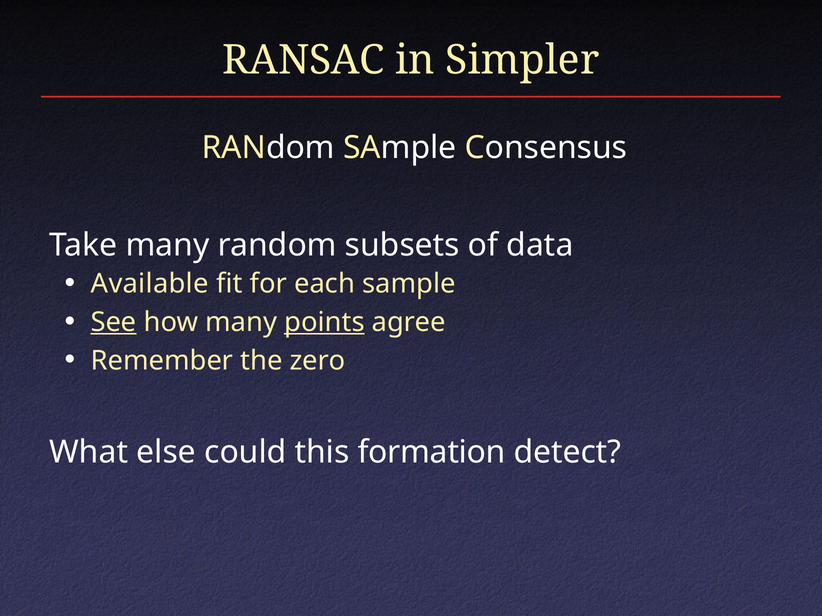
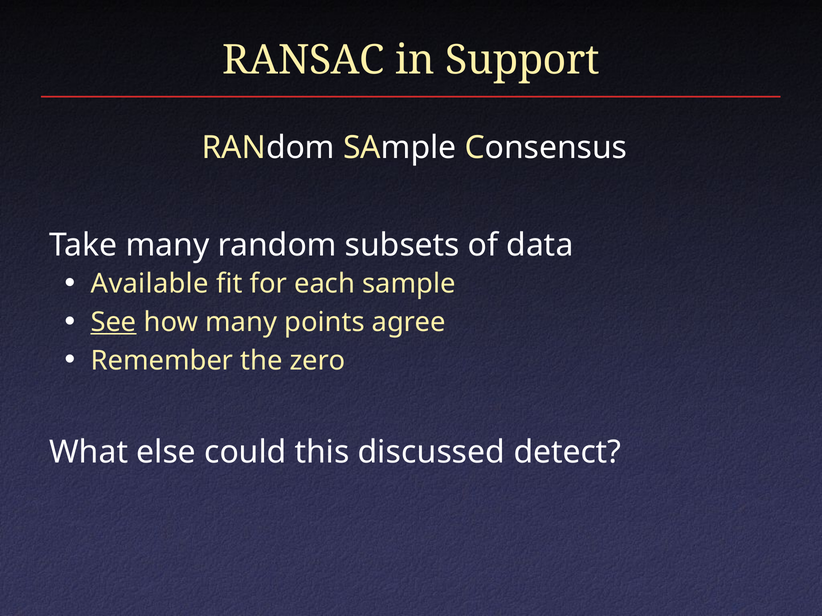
Simpler: Simpler -> Support
points underline: present -> none
formation: formation -> discussed
